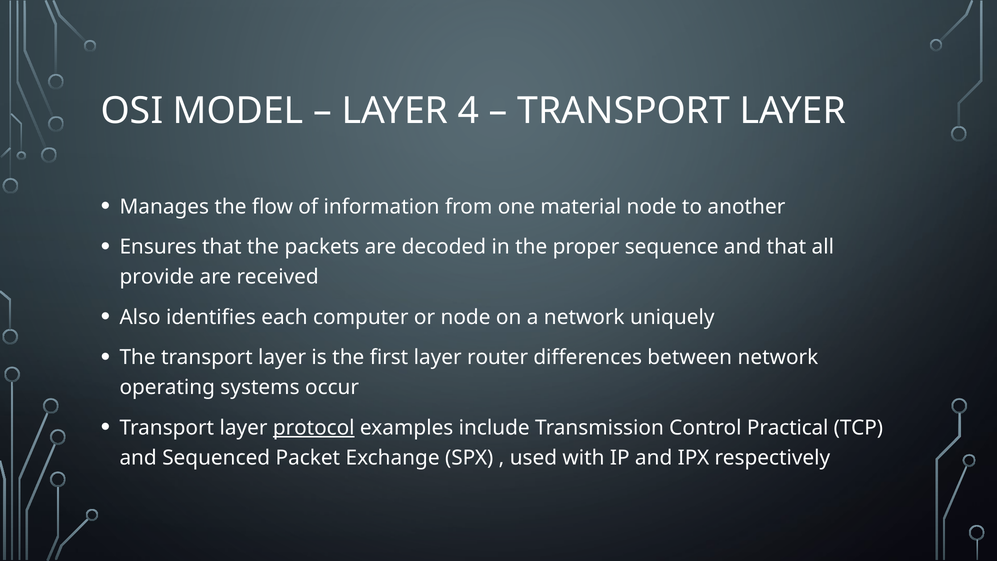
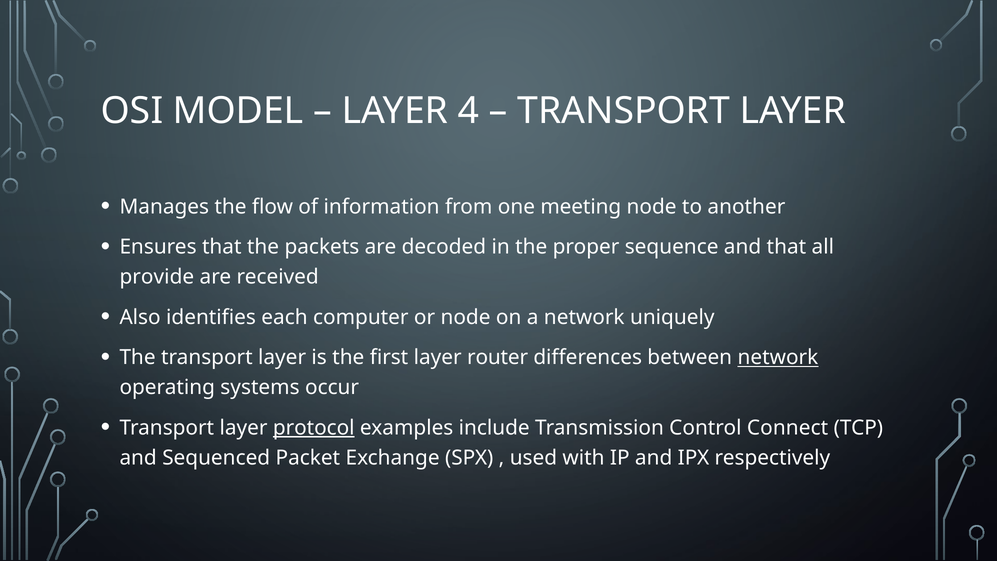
material: material -> meeting
network at (778, 357) underline: none -> present
Practical: Practical -> Connect
